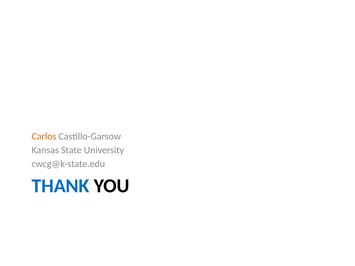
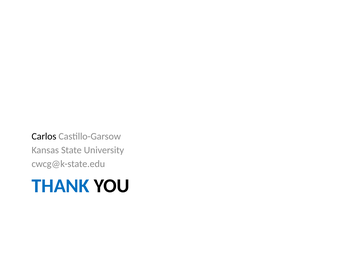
Carlos colour: orange -> black
